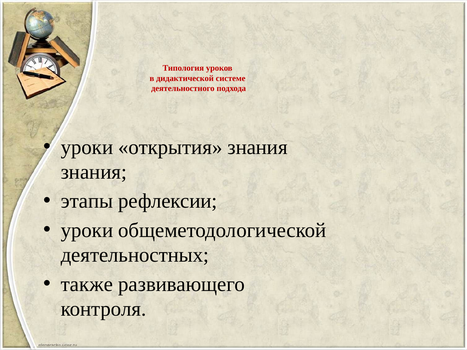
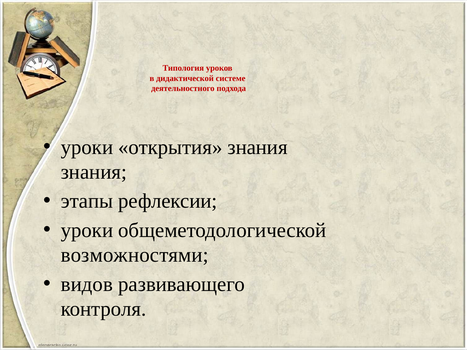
деятельностных: деятельностных -> возможностями
также: также -> видов
